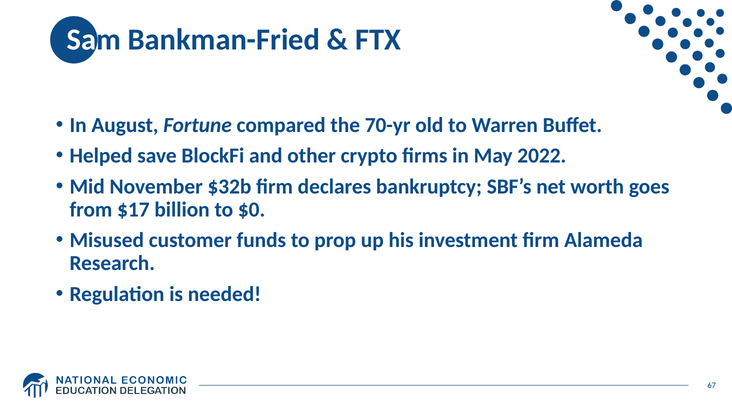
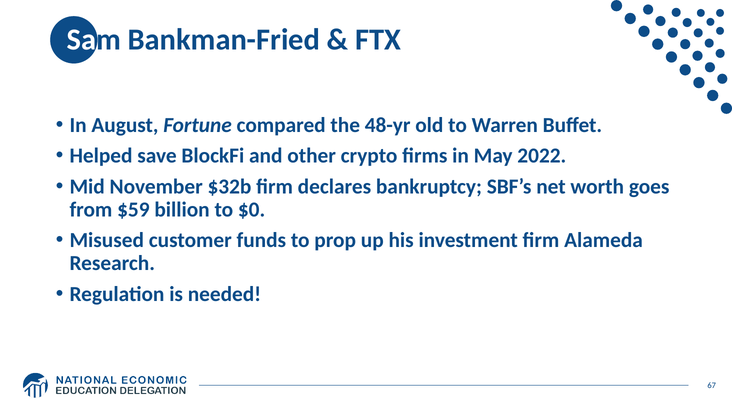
70-yr: 70-yr -> 48-yr
$17: $17 -> $59
